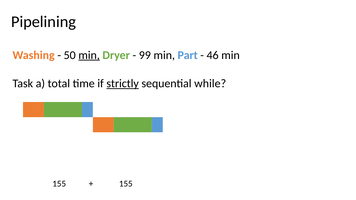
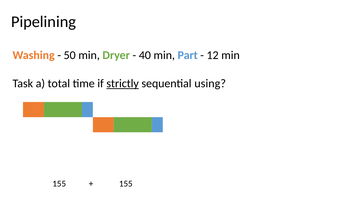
min at (89, 55) underline: present -> none
99: 99 -> 40
46: 46 -> 12
while: while -> using
